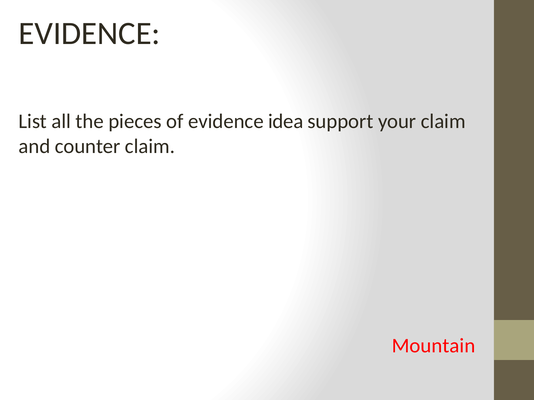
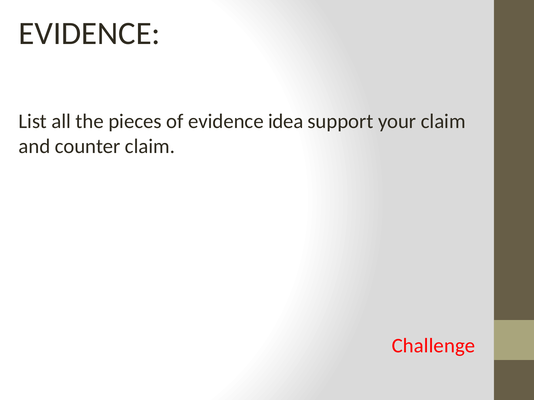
Mountain: Mountain -> Challenge
